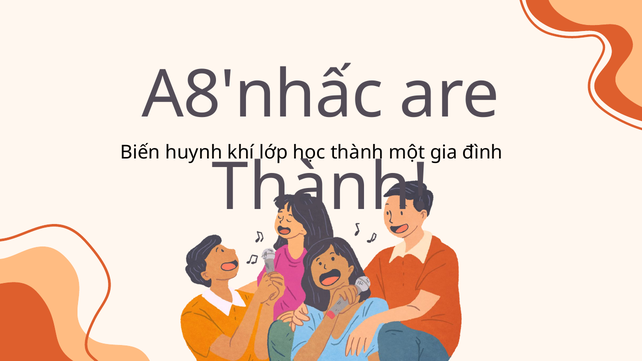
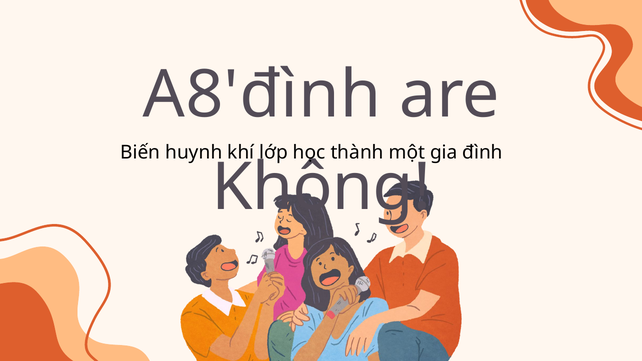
A8'nhấc: A8'nhấc -> A8'đình
Thành at (321, 188): Thành -> Không
